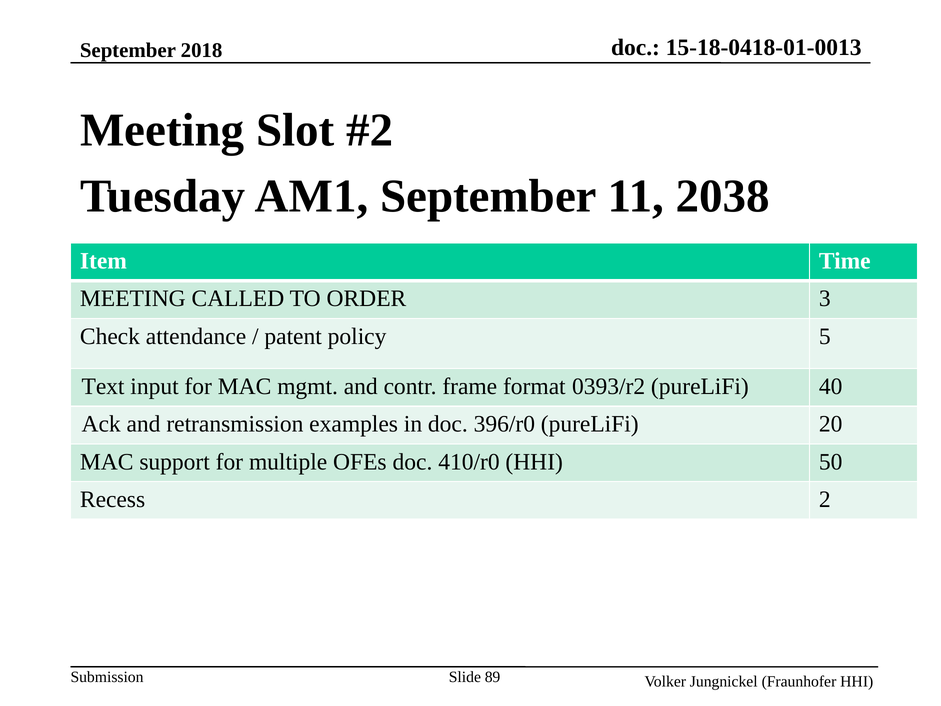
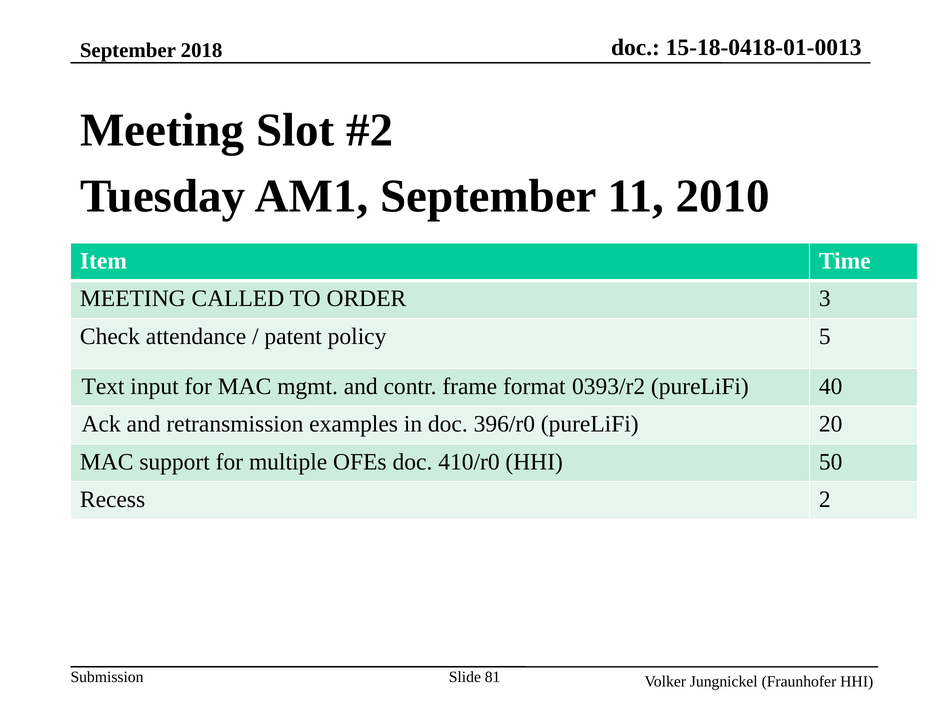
2038: 2038 -> 2010
89: 89 -> 81
